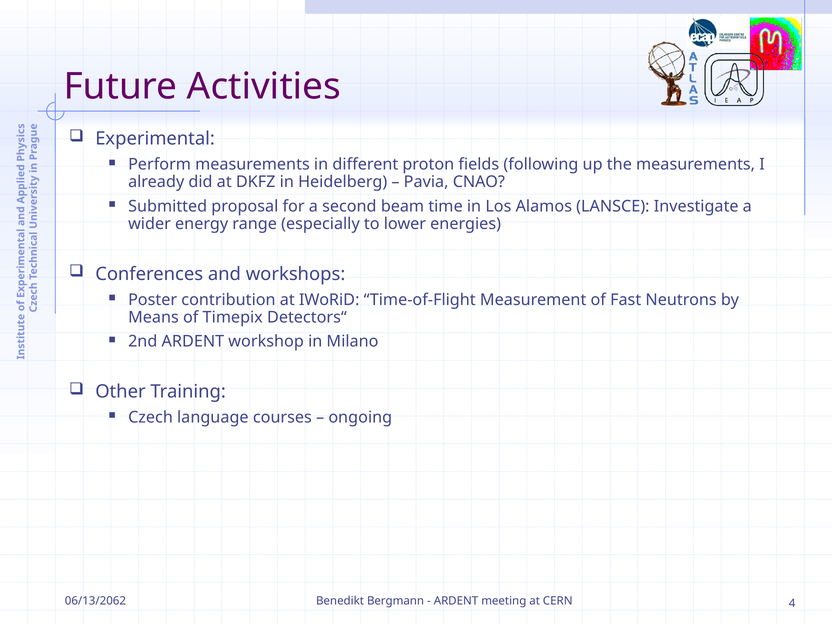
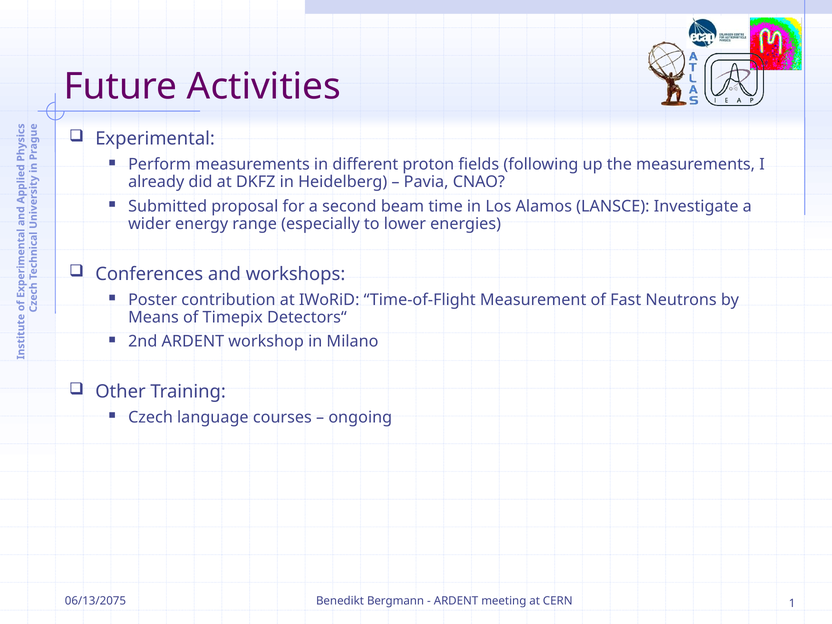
06/13/2062: 06/13/2062 -> 06/13/2075
4: 4 -> 1
